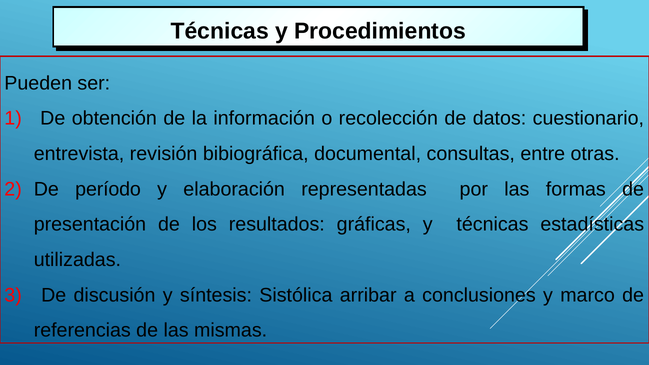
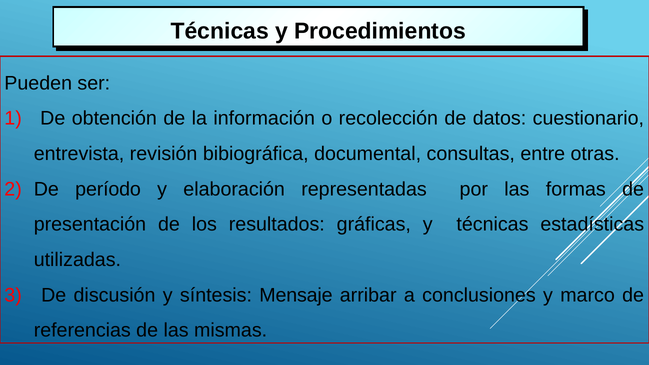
Sistólica: Sistólica -> Mensaje
